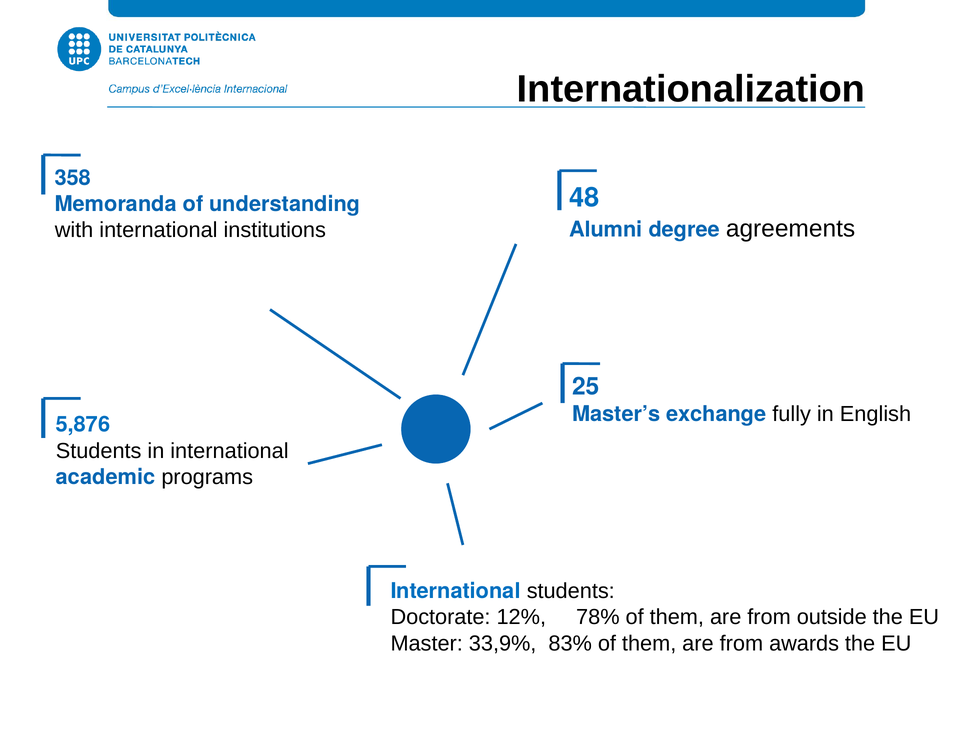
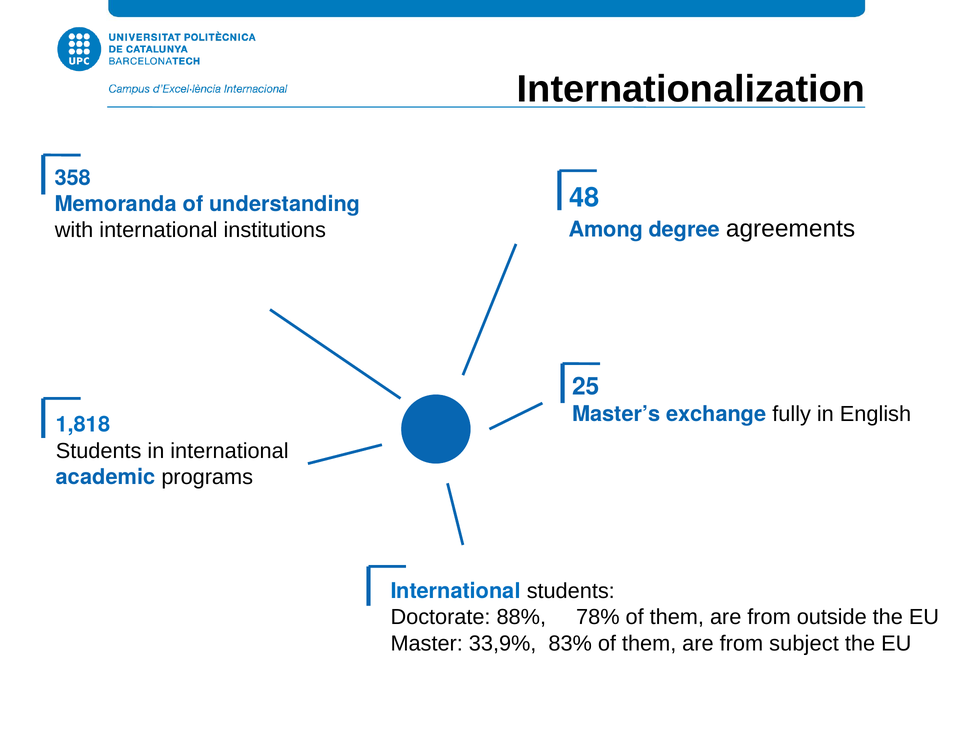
Alumni: Alumni -> Among
5,876: 5,876 -> 1,818
12%: 12% -> 88%
awards: awards -> subject
